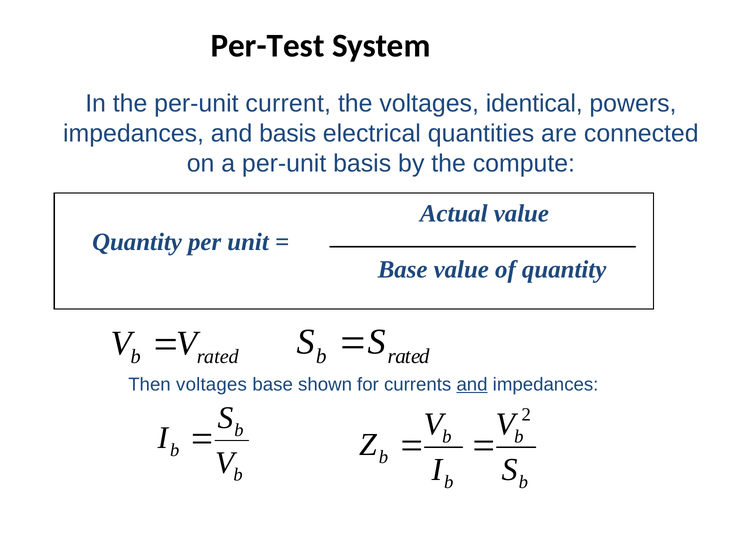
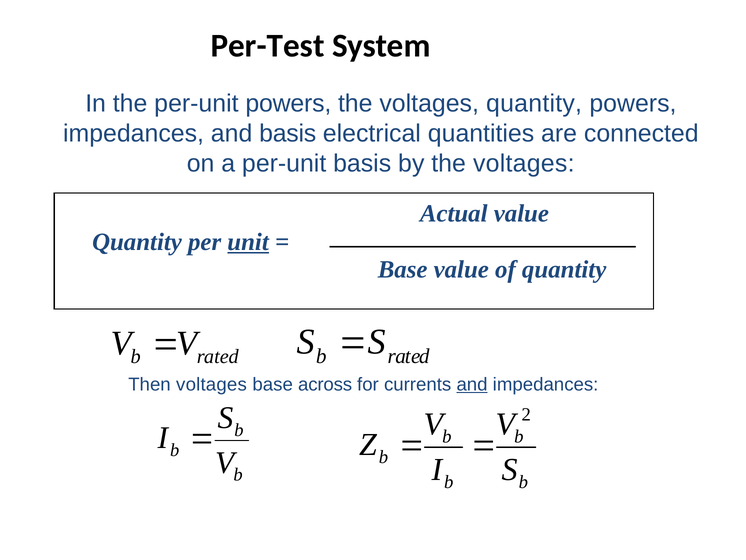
per-unit current: current -> powers
identical at (534, 104): identical -> quantity
by the compute: compute -> voltages
unit underline: none -> present
shown: shown -> across
